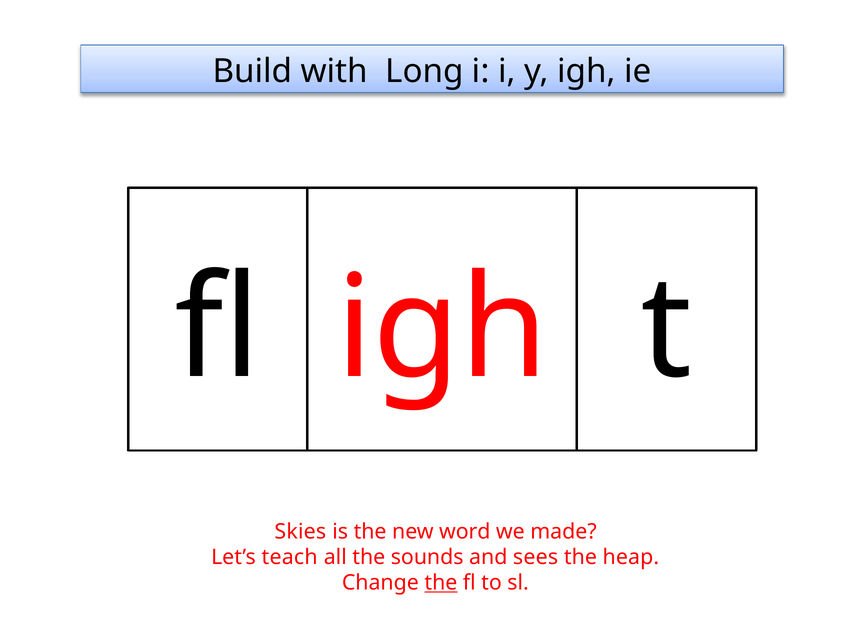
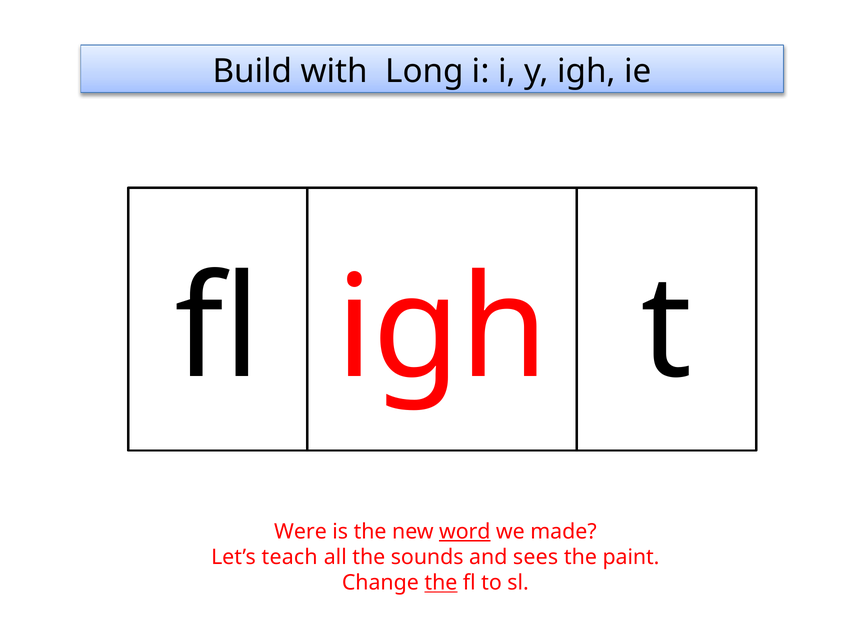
Skies: Skies -> Were
word underline: none -> present
heap: heap -> paint
